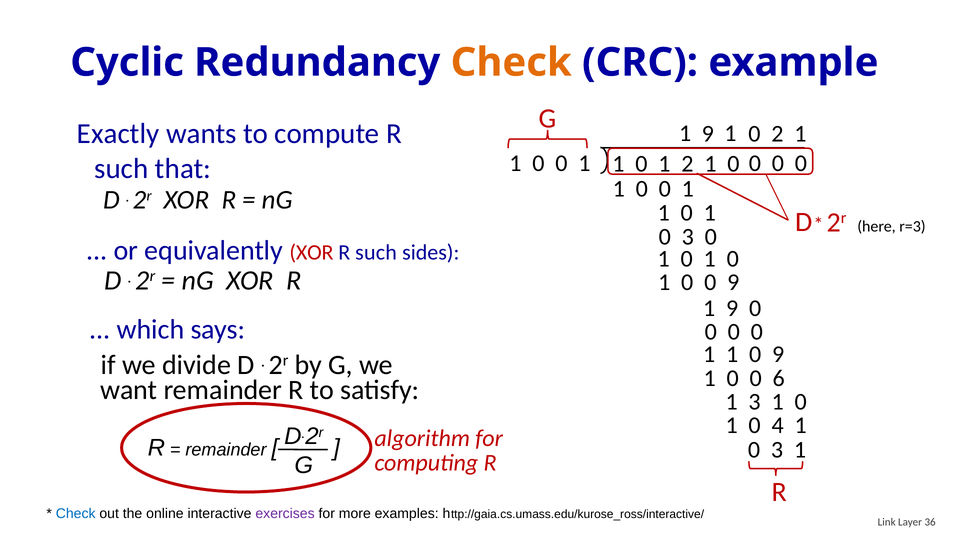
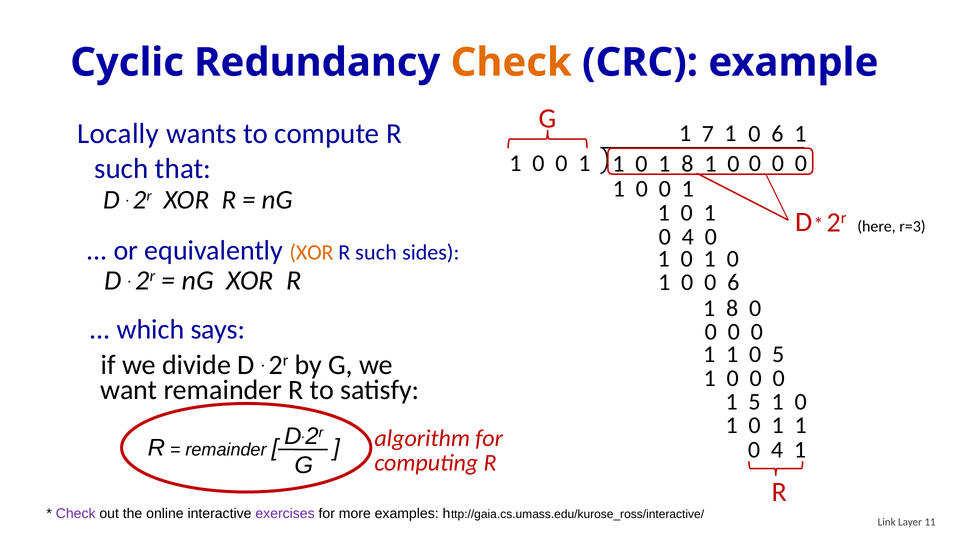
Exactly: Exactly -> Locally
9 at (708, 134): 9 -> 7
2 at (777, 134): 2 -> 6
1 0 1 2: 2 -> 8
3 at (688, 237): 3 -> 4
XOR at (311, 253) colour: red -> orange
0 0 9: 9 -> 6
9 at (732, 308): 9 -> 8
1 0 9: 9 -> 5
6 at (779, 379): 6 -> 0
1 3: 3 -> 5
4 at (778, 426): 4 -> 1
3 at (777, 450): 3 -> 4
Check at (76, 514) colour: blue -> purple
36: 36 -> 11
